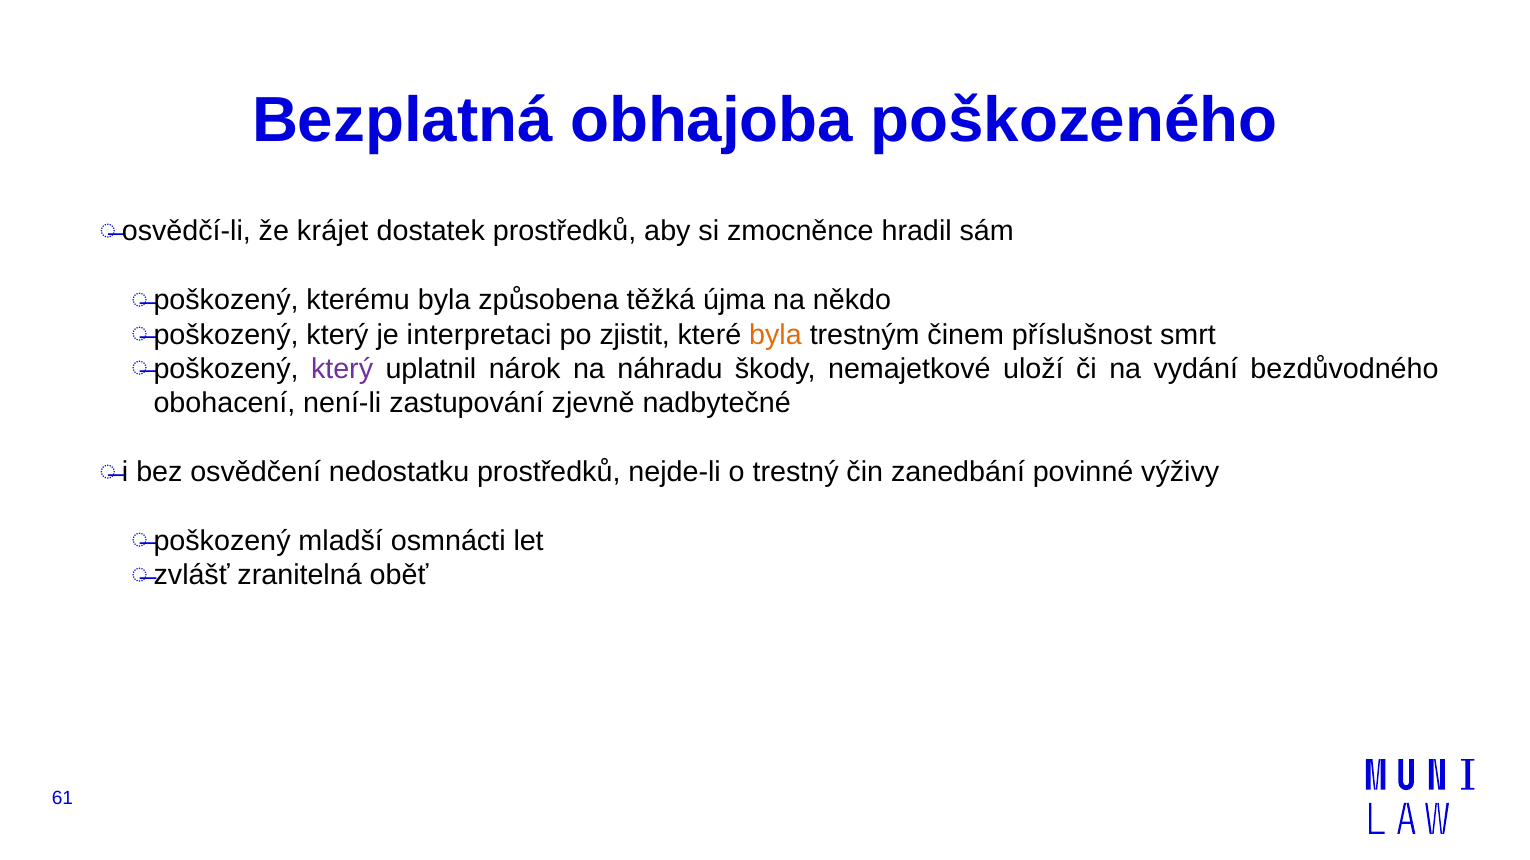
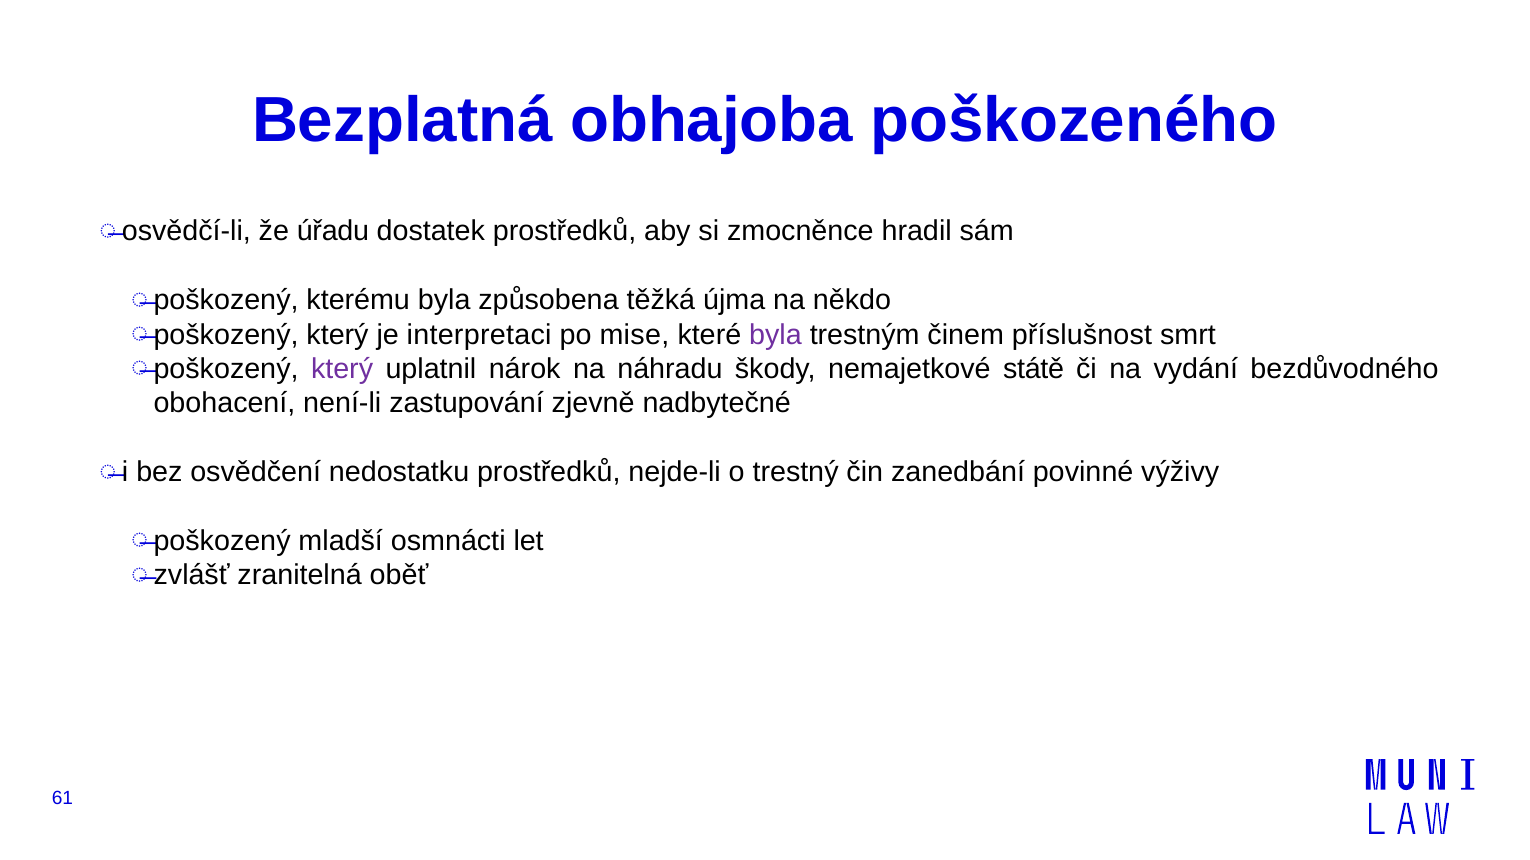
krájet: krájet -> úřadu
zjistit: zjistit -> mise
byla at (775, 335) colour: orange -> purple
uloží: uloží -> státě
